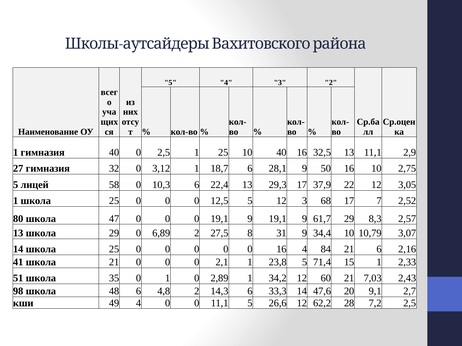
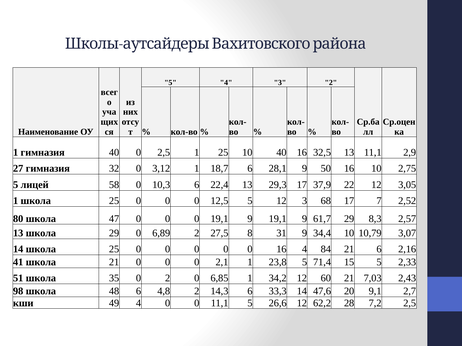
15 1: 1 -> 5
0 1: 1 -> 2
2,89: 2,89 -> 6,85
